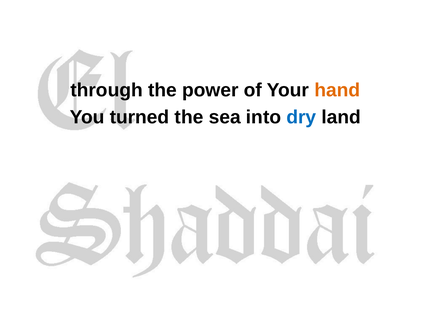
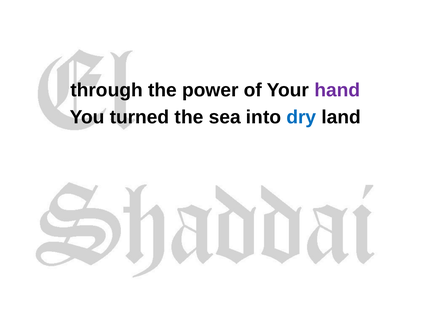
hand colour: orange -> purple
